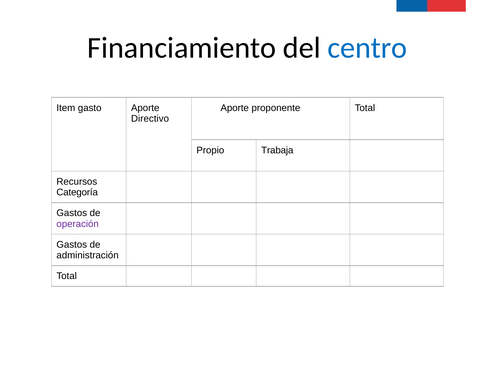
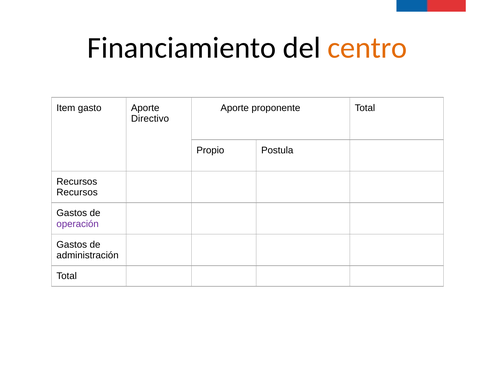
centro colour: blue -> orange
Trabaja: Trabaja -> Postula
Categoría at (77, 193): Categoría -> Recursos
